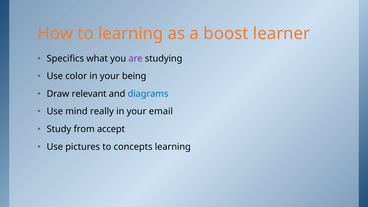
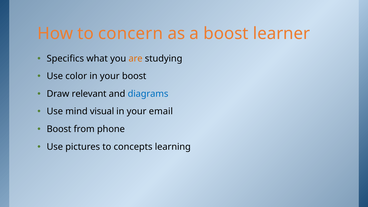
to learning: learning -> concern
are colour: purple -> orange
your being: being -> boost
really: really -> visual
Study at (59, 129): Study -> Boost
accept: accept -> phone
